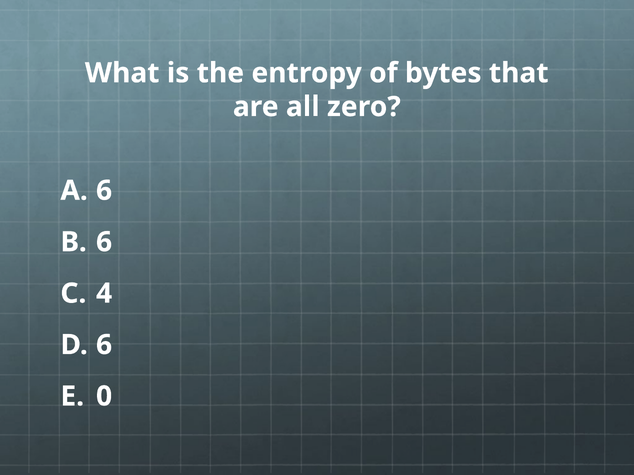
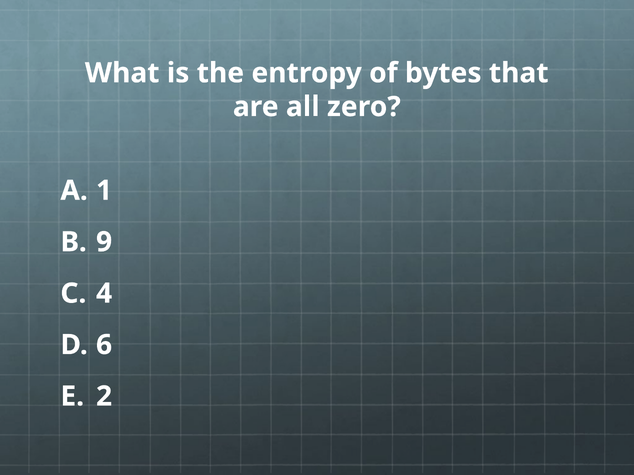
6 at (104, 191): 6 -> 1
6 at (104, 242): 6 -> 9
0: 0 -> 2
